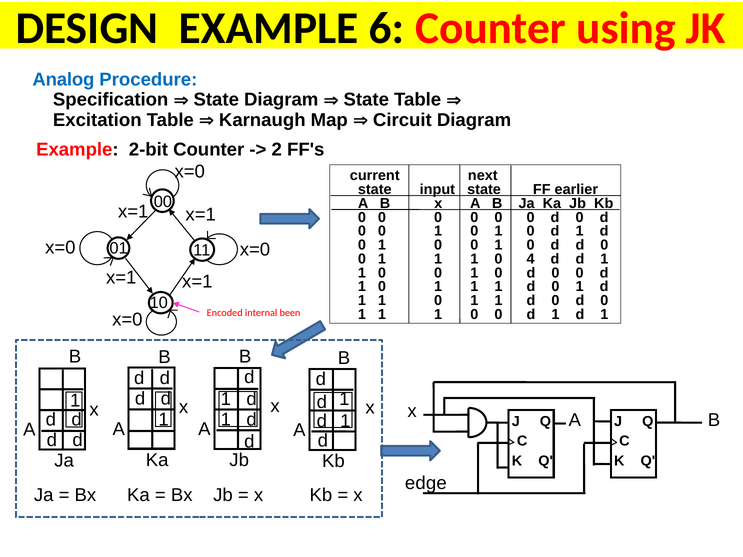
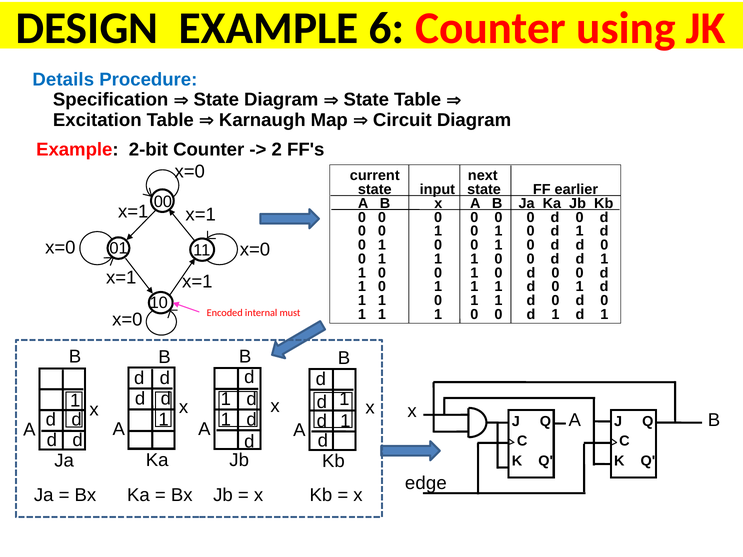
Analog: Analog -> Details
4 at (531, 259): 4 -> 0
been: been -> must
